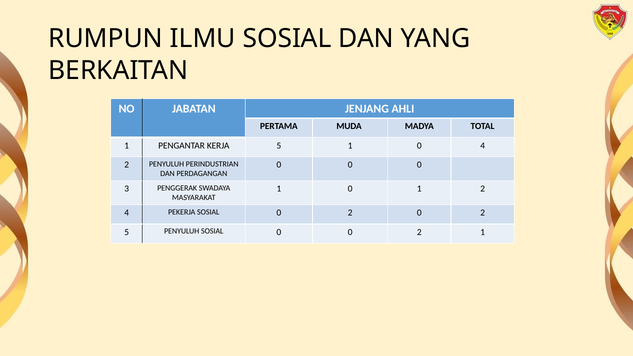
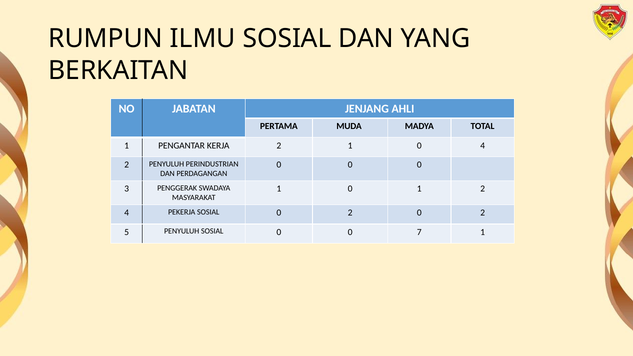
KERJA 5: 5 -> 2
0 0 2: 2 -> 7
